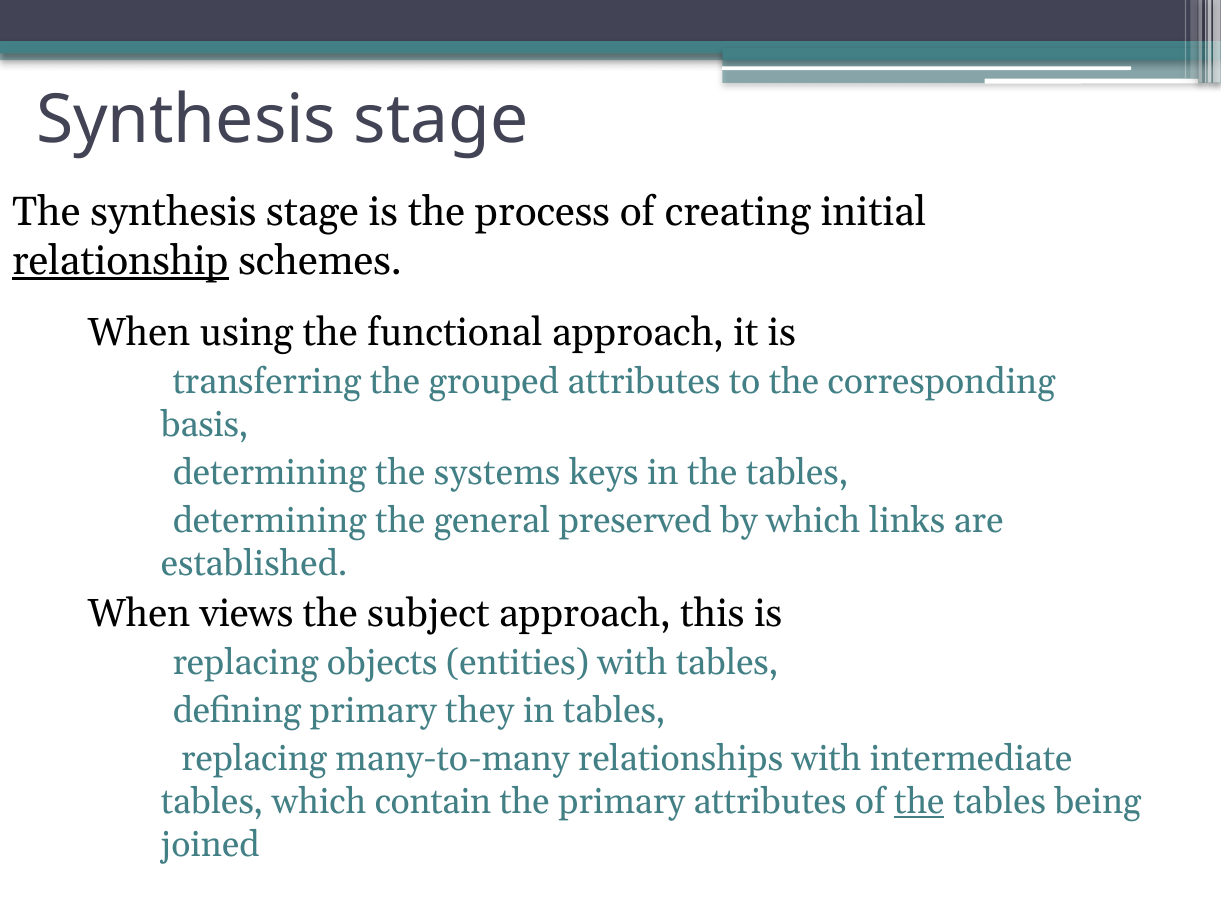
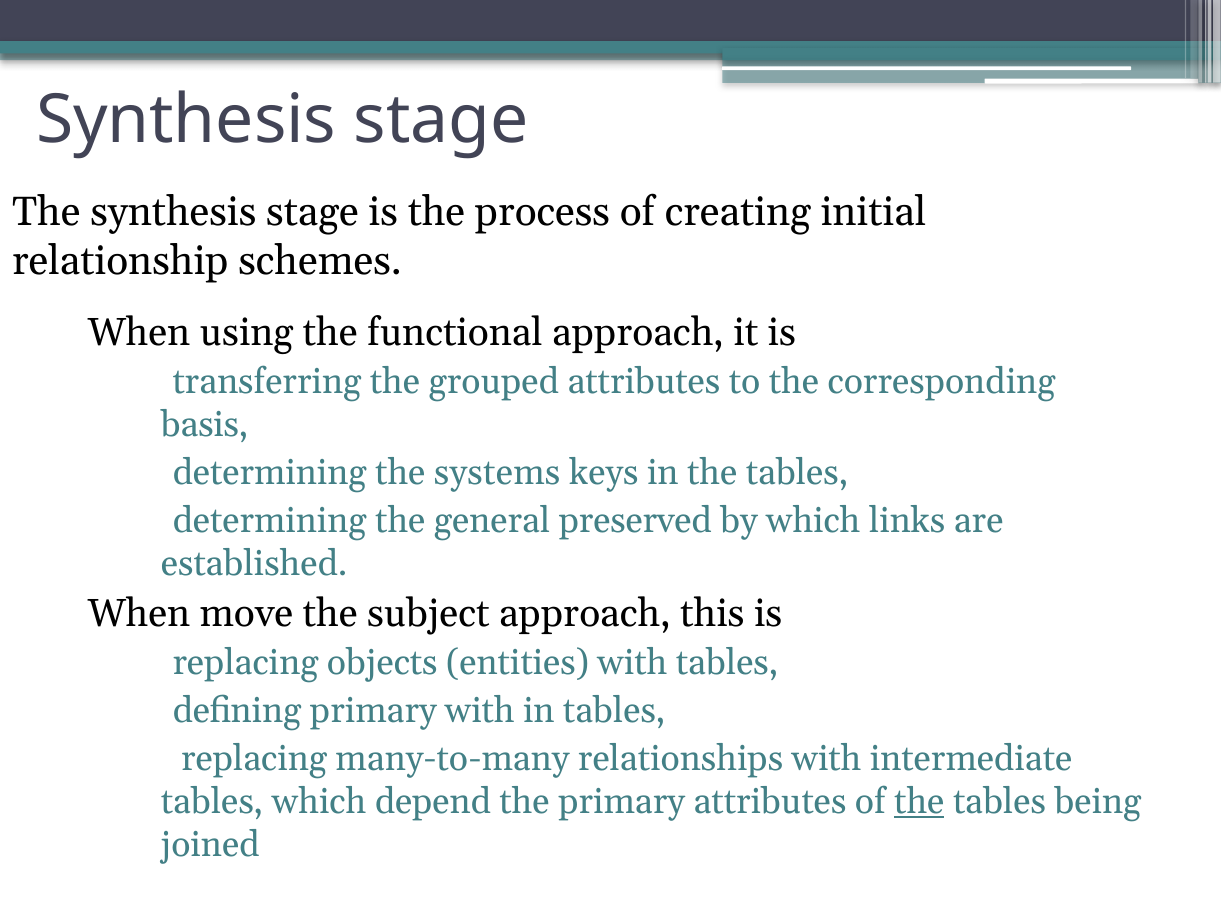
relationship underline: present -> none
views: views -> move
primary they: they -> with
contain: contain -> depend
